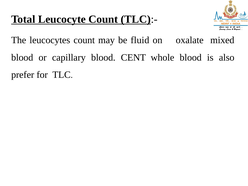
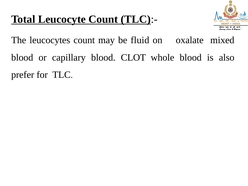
CENT: CENT -> CLOT
